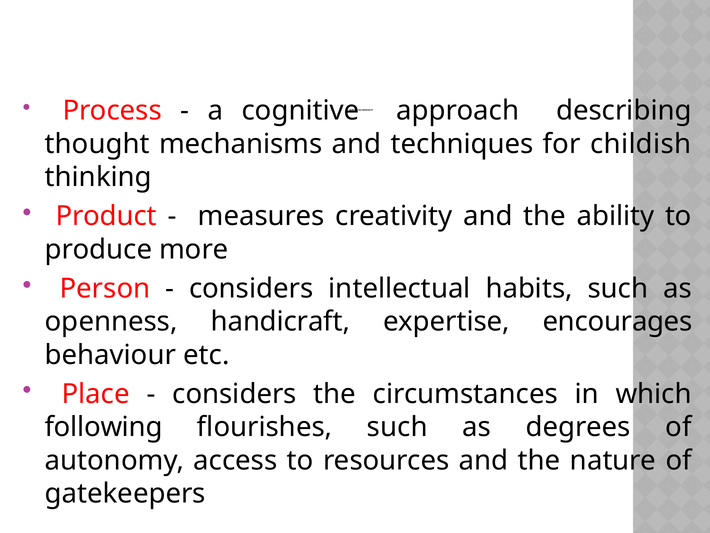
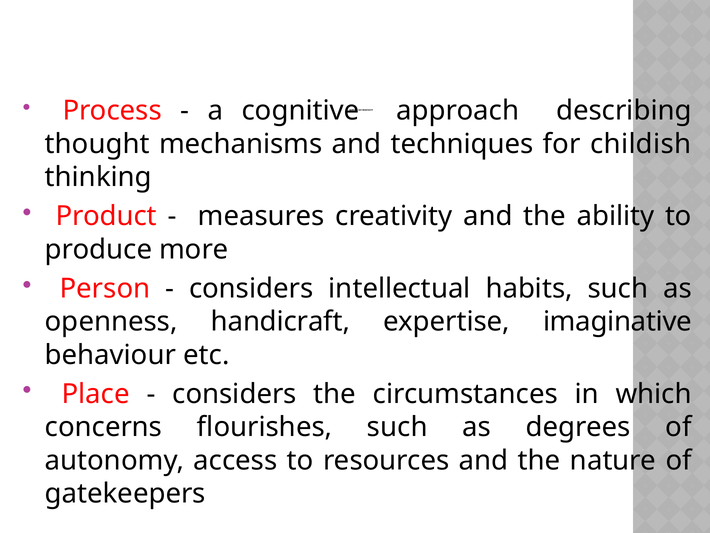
encourages: encourages -> imaginative
following: following -> concerns
